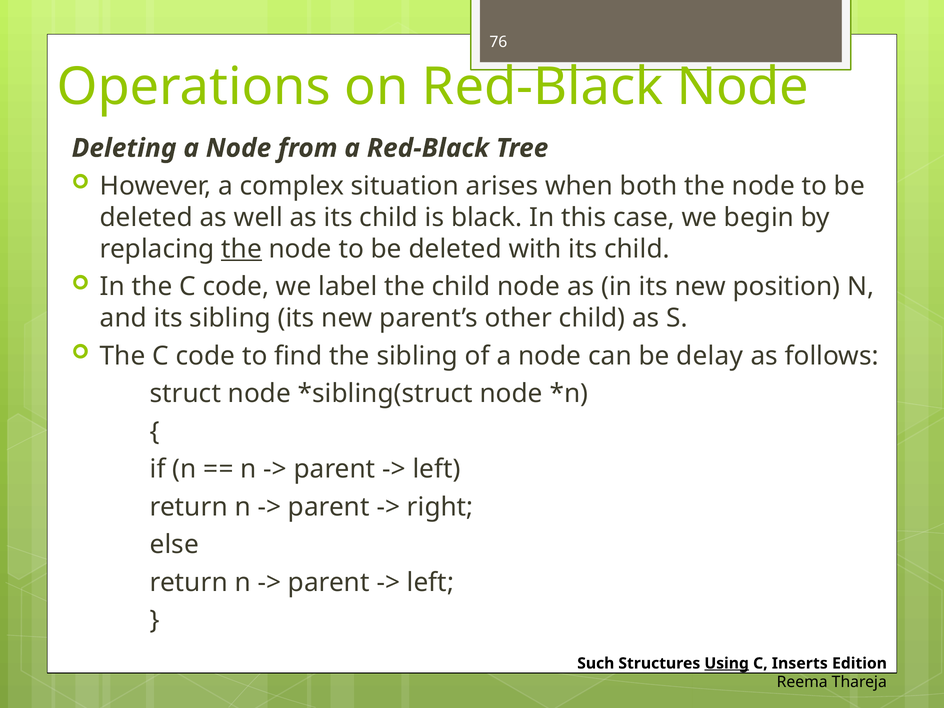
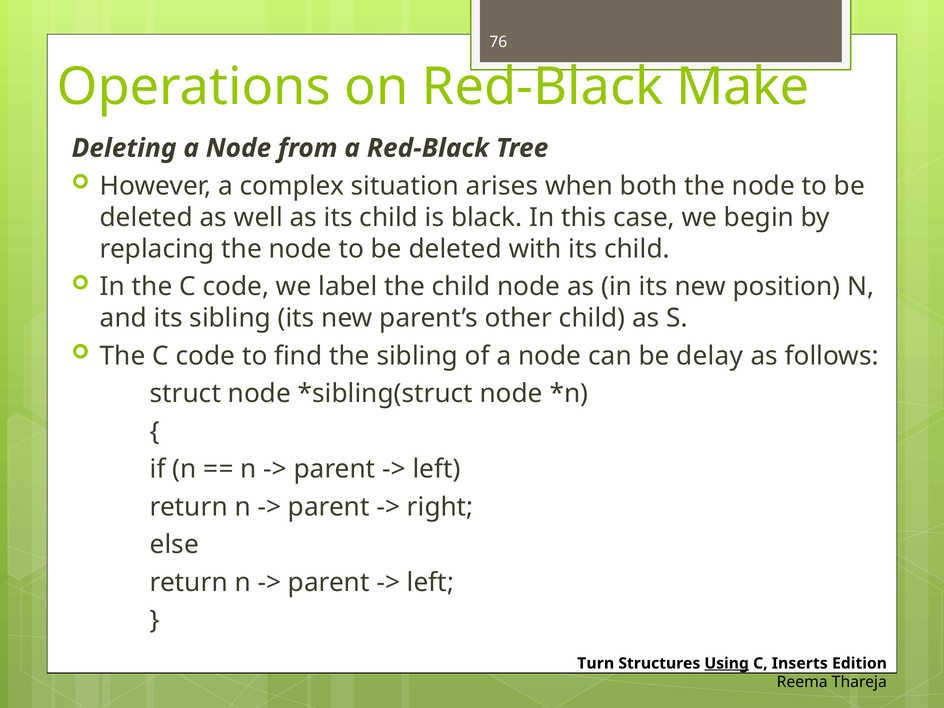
Red-Black Node: Node -> Make
the at (242, 249) underline: present -> none
Such: Such -> Turn
